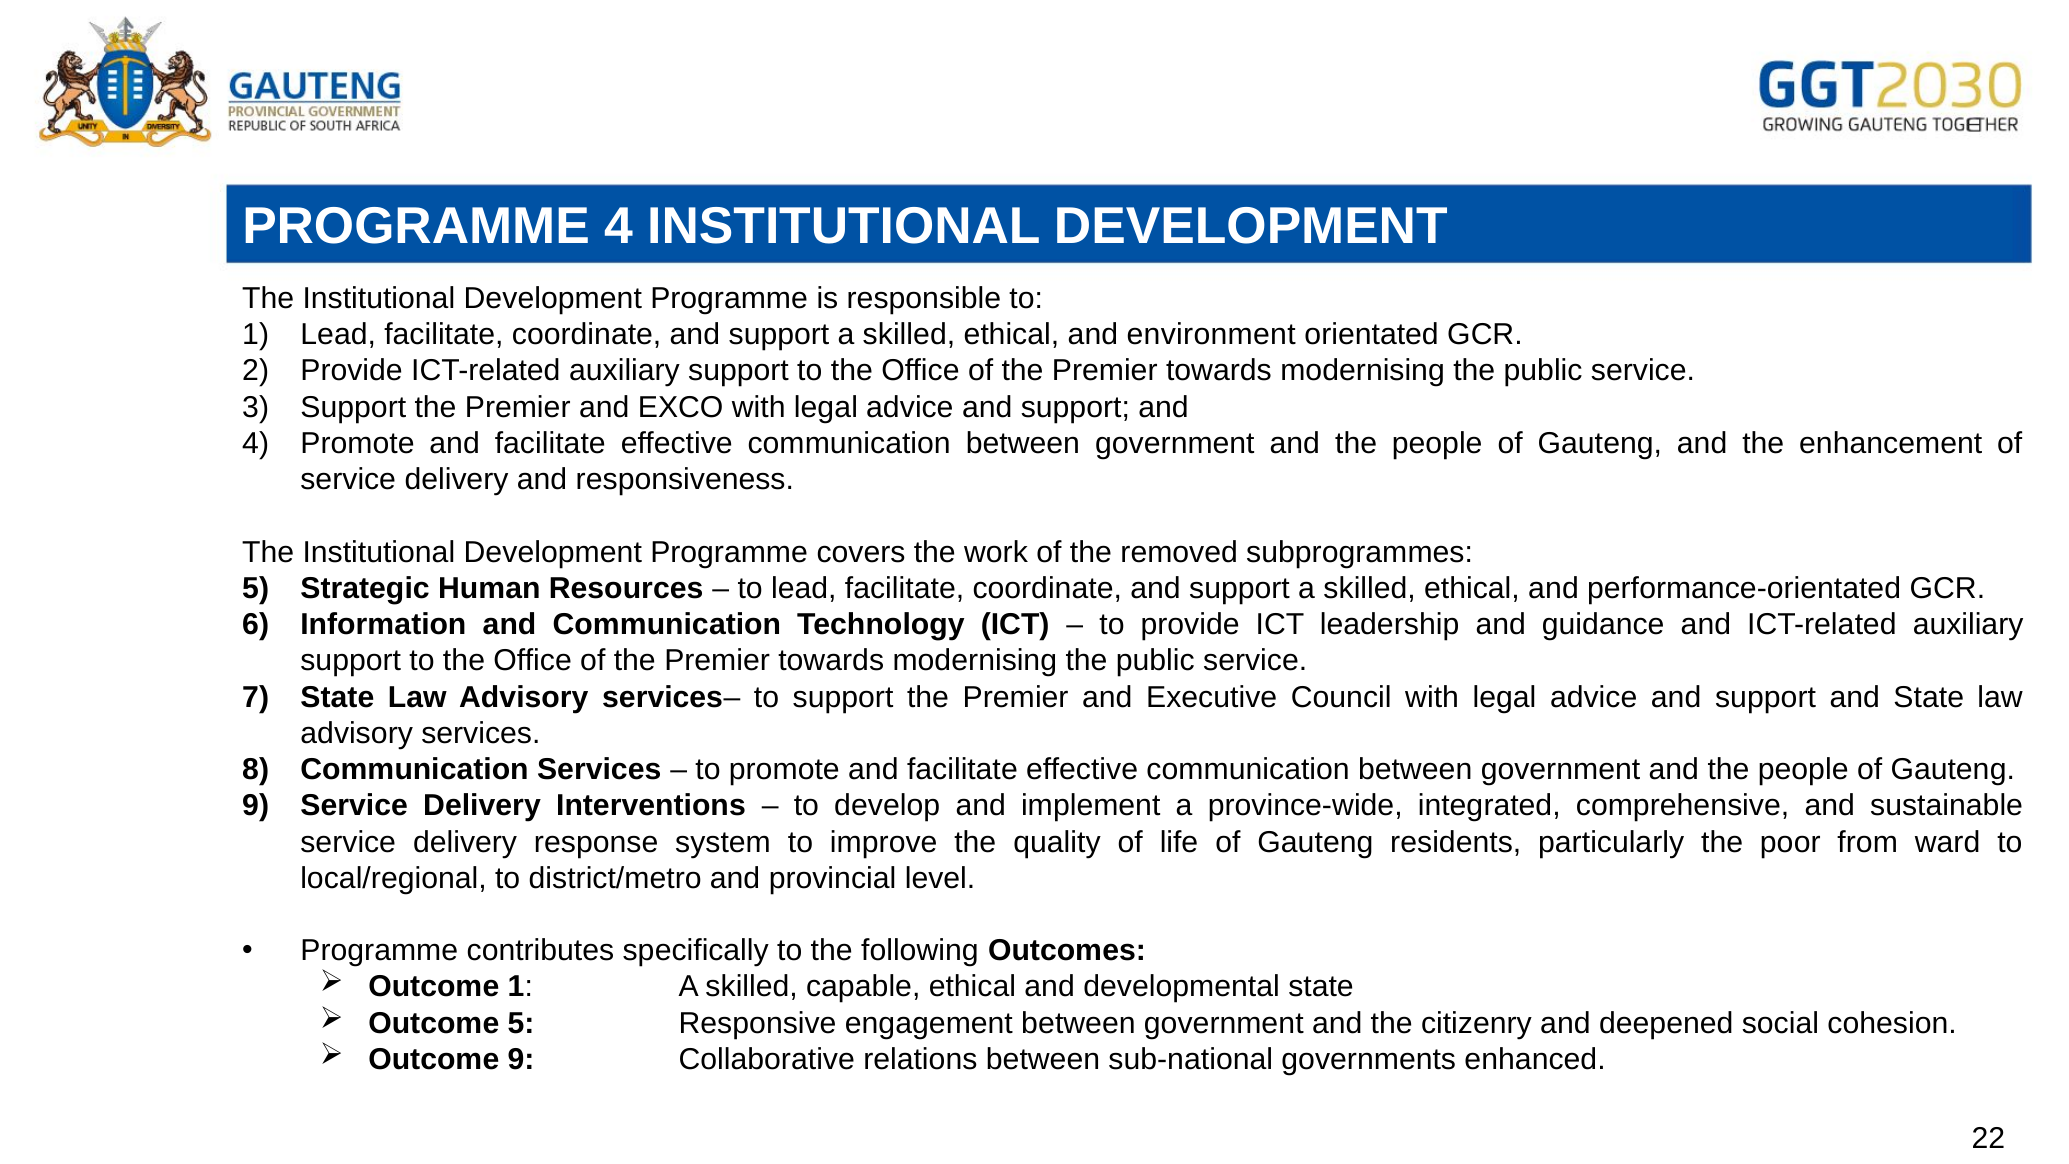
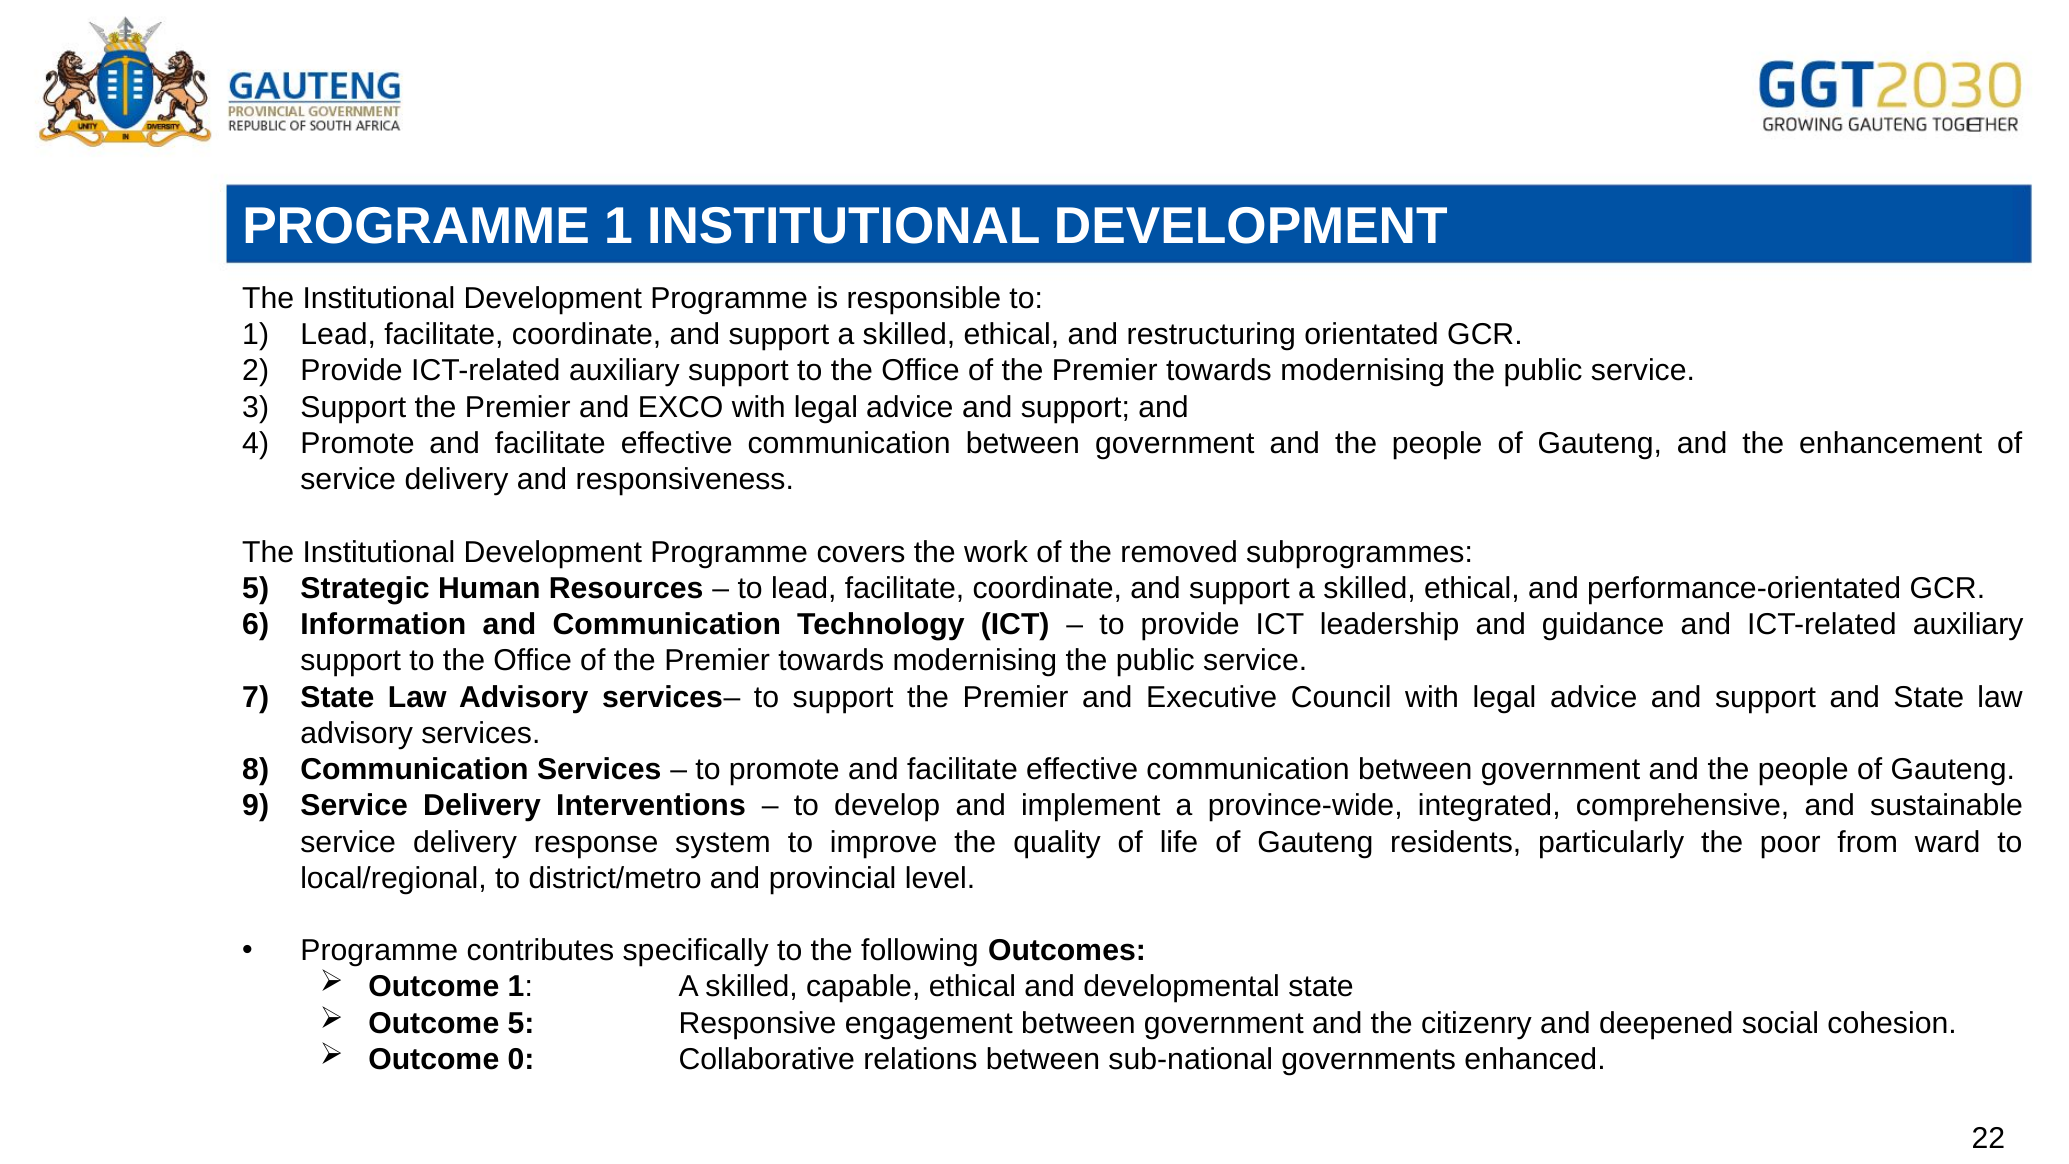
PROGRAMME 4: 4 -> 1
environment: environment -> restructuring
Outcome 9: 9 -> 0
